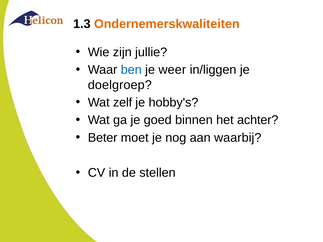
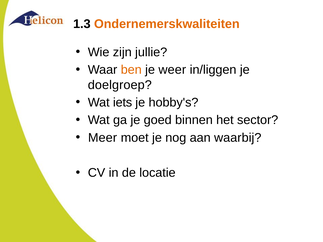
ben colour: blue -> orange
zelf: zelf -> iets
achter: achter -> sector
Beter: Beter -> Meer
stellen: stellen -> locatie
